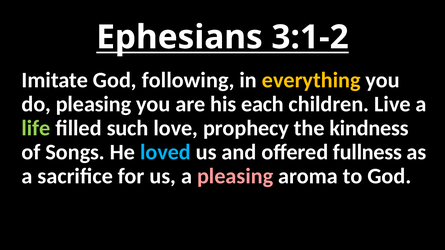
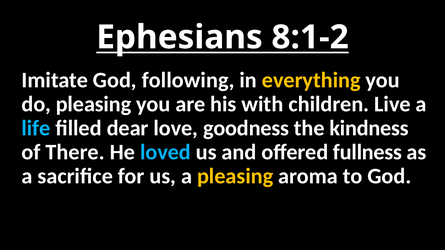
3:1-2: 3:1-2 -> 8:1-2
each: each -> with
life colour: light green -> light blue
such: such -> dear
prophecy: prophecy -> goodness
Songs: Songs -> There
pleasing at (235, 176) colour: pink -> yellow
